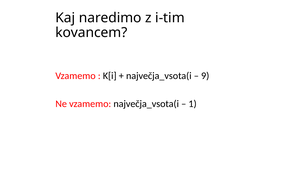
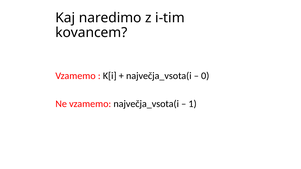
9: 9 -> 0
